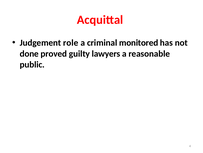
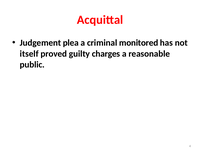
role: role -> plea
done: done -> itself
lawyers: lawyers -> charges
